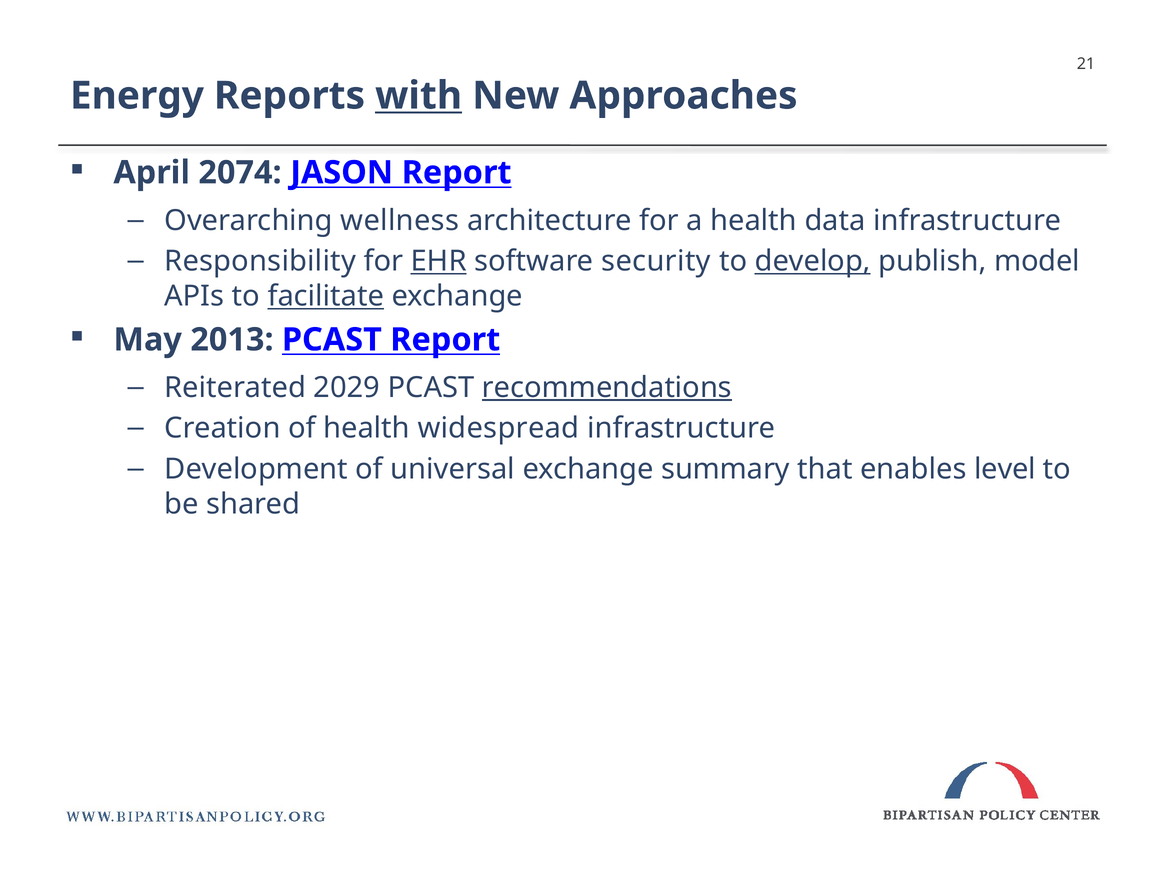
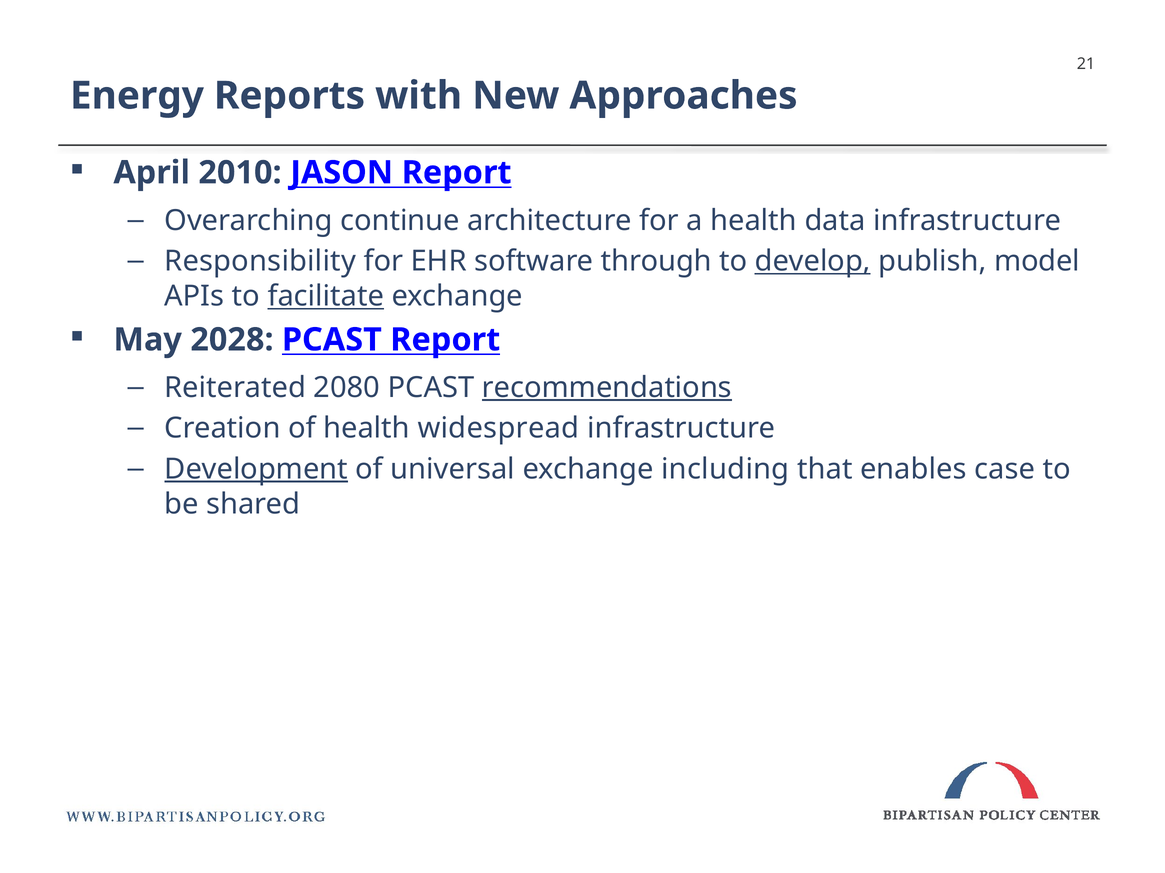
with underline: present -> none
2074: 2074 -> 2010
wellness: wellness -> continue
EHR underline: present -> none
security: security -> through
2013: 2013 -> 2028
2029: 2029 -> 2080
Development underline: none -> present
summary: summary -> including
level: level -> case
